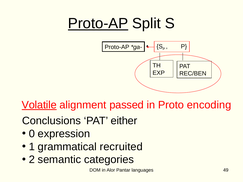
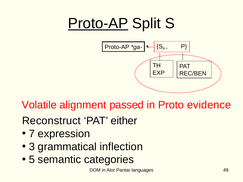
Volatile underline: present -> none
encoding: encoding -> evidence
Conclusions: Conclusions -> Reconstruct
0: 0 -> 7
1: 1 -> 3
recruited: recruited -> inflection
2: 2 -> 5
